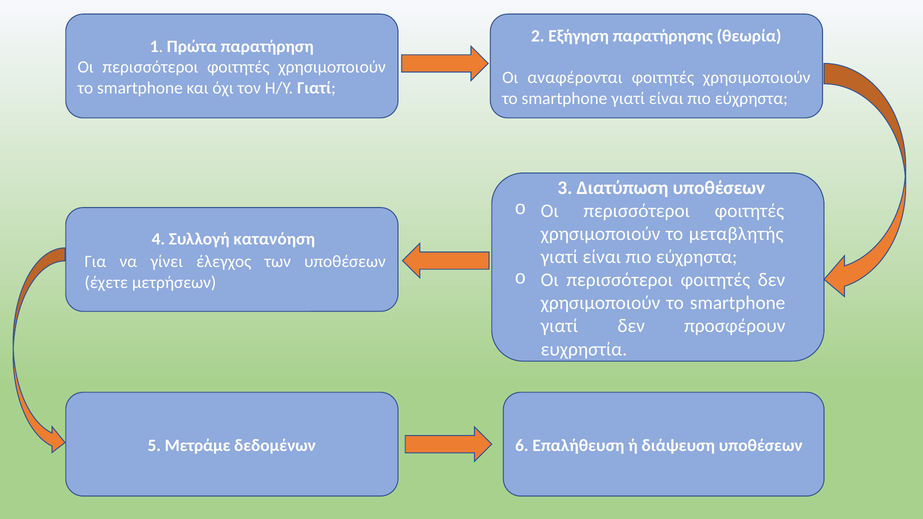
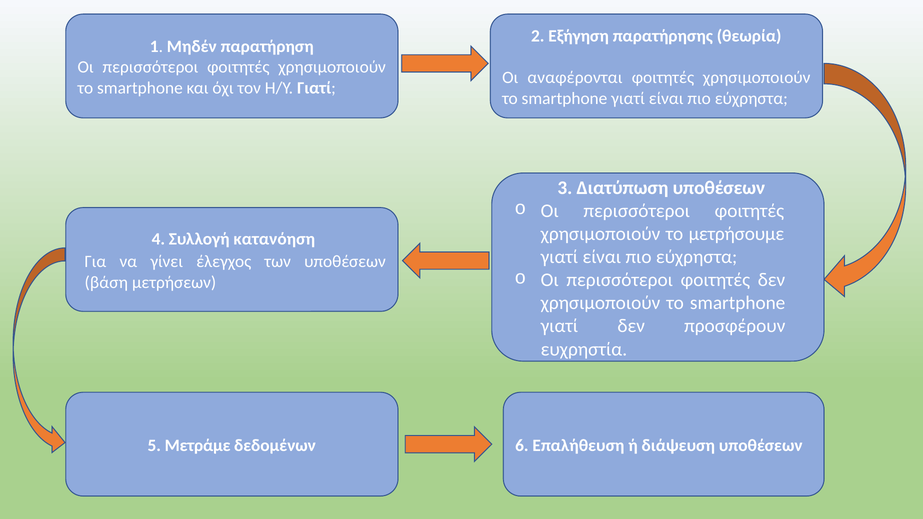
Πρώτα: Πρώτα -> Μηδέν
μεταβλητής: μεταβλητής -> μετρήσουμε
έχετε: έχετε -> βάση
